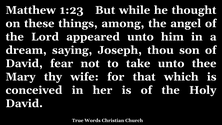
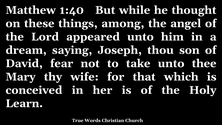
1:23: 1:23 -> 1:40
David at (24, 103): David -> Learn
